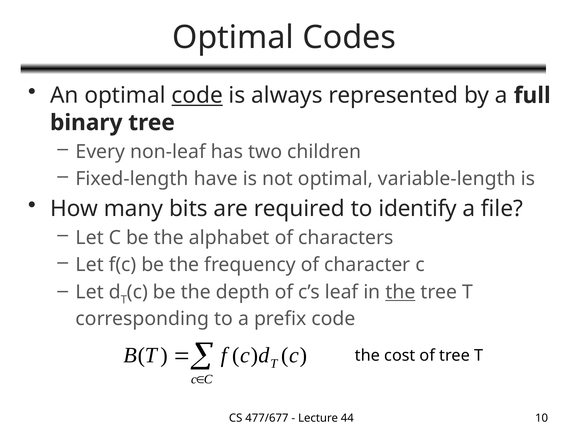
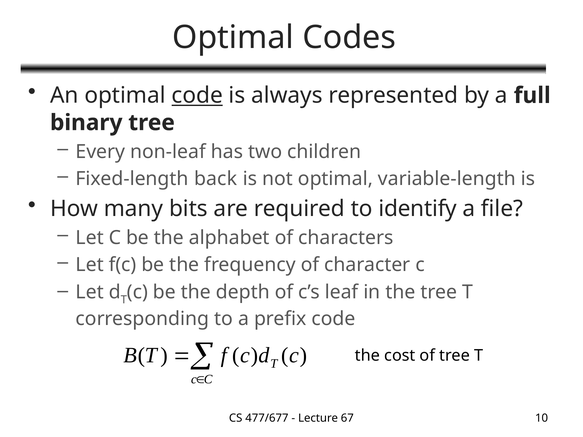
have: have -> back
the at (400, 292) underline: present -> none
44: 44 -> 67
